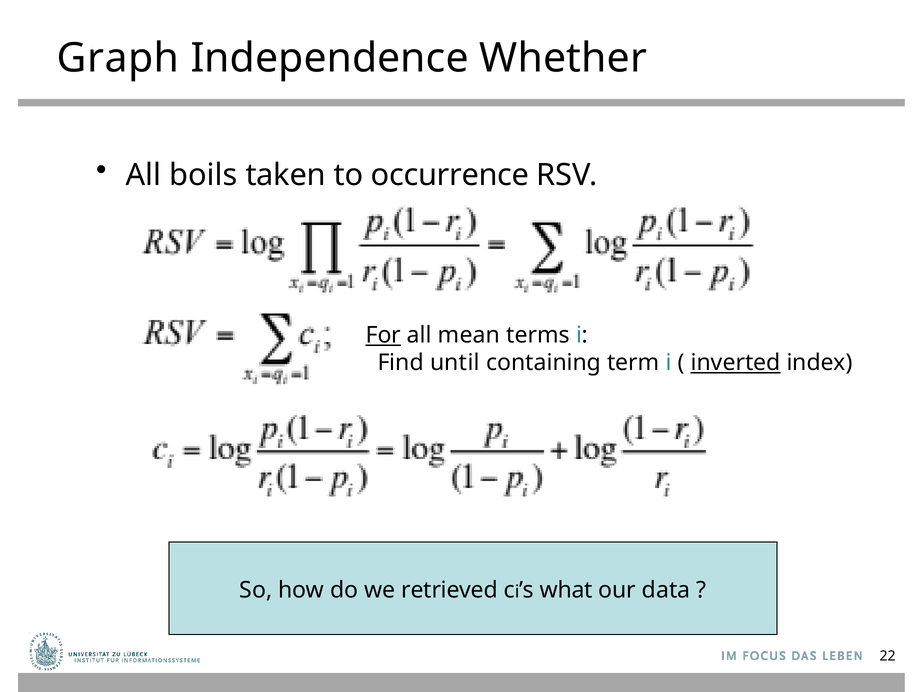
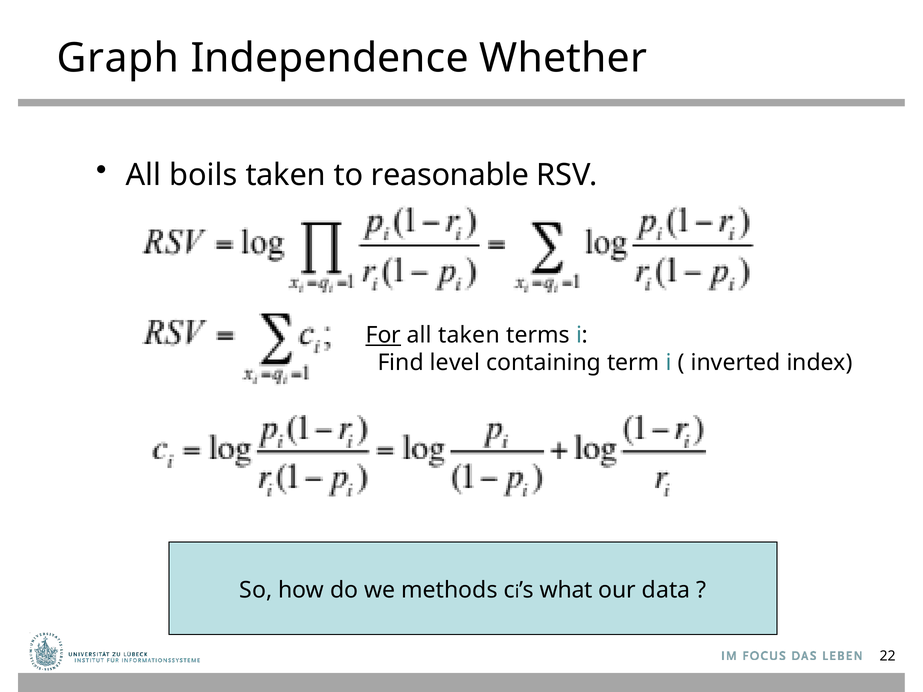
occurrence: occurrence -> reasonable
all mean: mean -> taken
until: until -> level
inverted underline: present -> none
retrieved: retrieved -> methods
